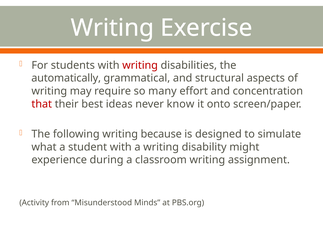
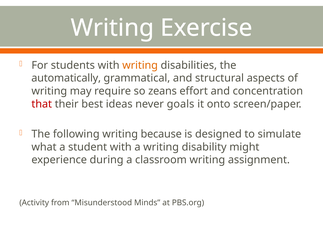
writing at (140, 65) colour: red -> orange
many: many -> zeans
know: know -> goals
